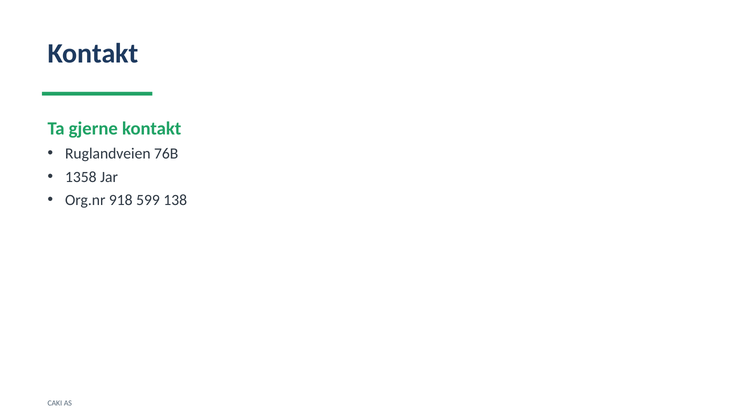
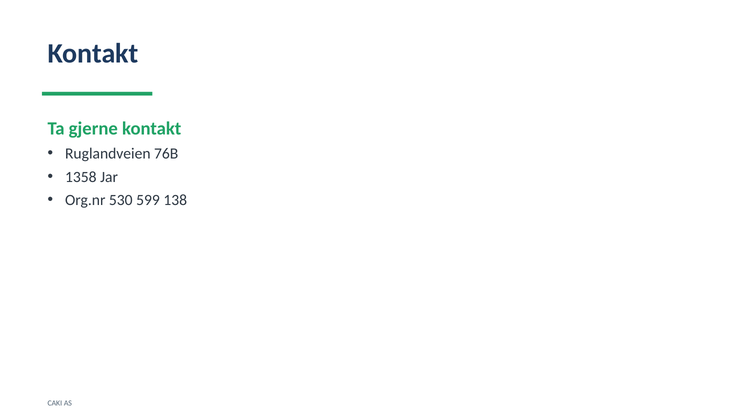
918: 918 -> 530
